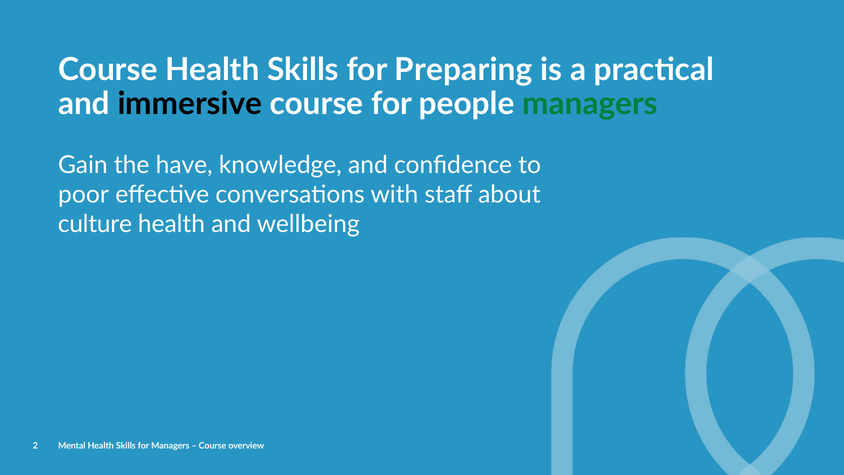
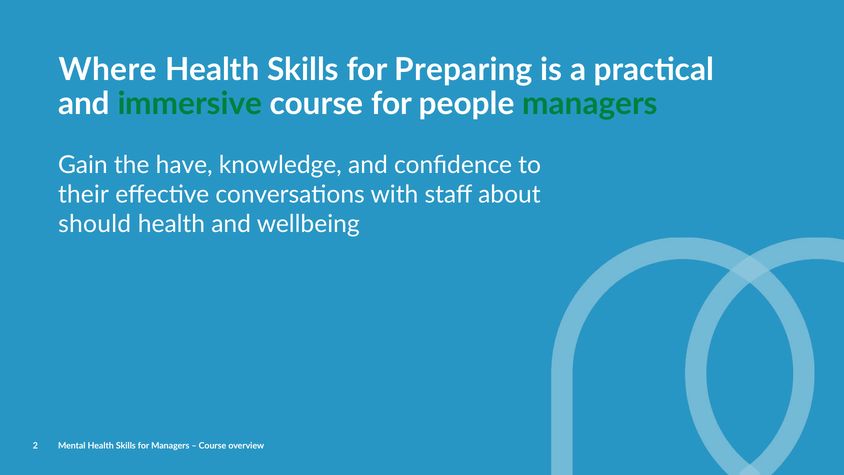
Course at (108, 70): Course -> Where
immersive colour: black -> green
poor: poor -> their
culture: culture -> should
